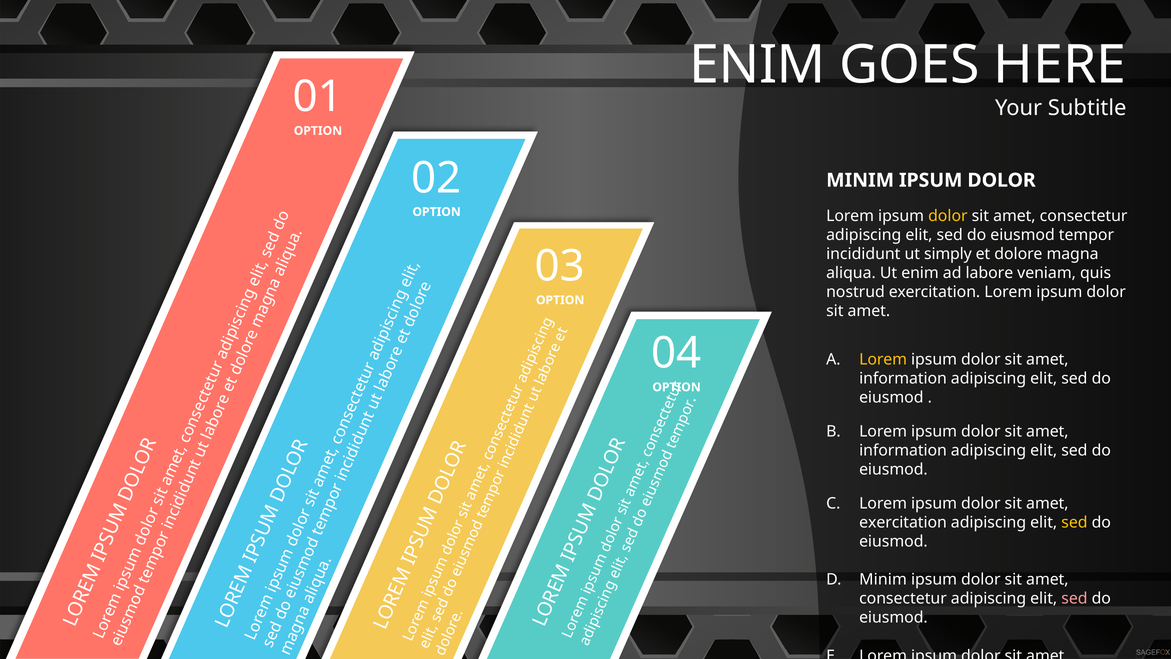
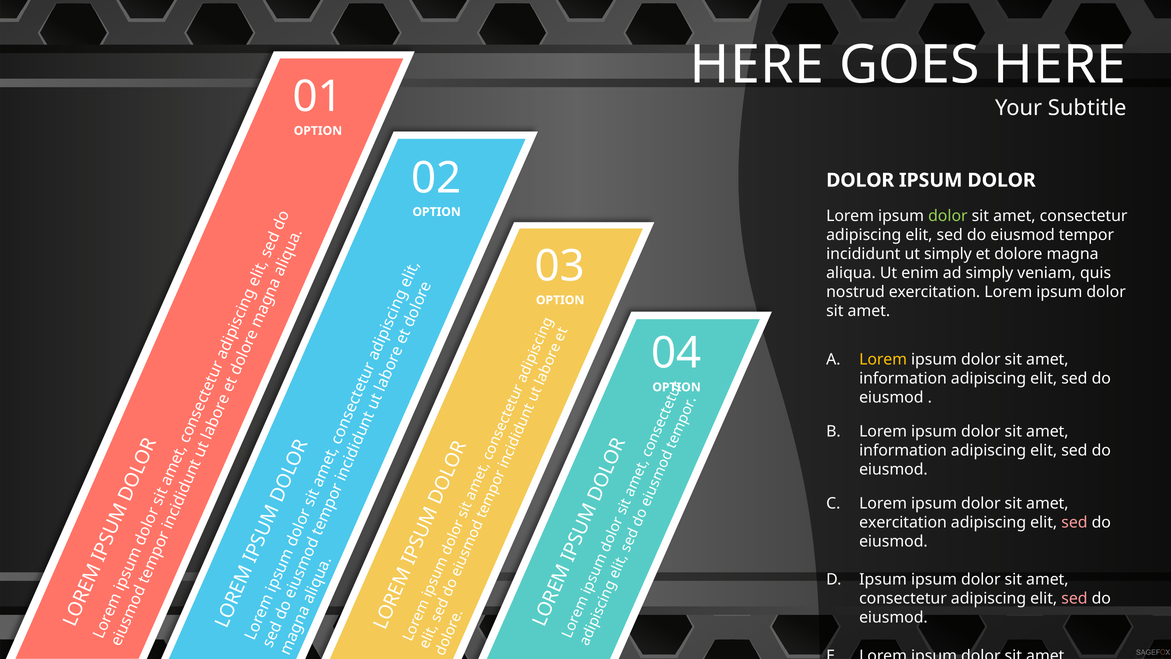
ENIM at (757, 65): ENIM -> HERE
MINIM at (860, 180): MINIM -> DOLOR
dolor at (948, 216) colour: yellow -> light green
ad labore: labore -> simply
sed at (1074, 522) colour: yellow -> pink
Minim at (883, 579): Minim -> Ipsum
